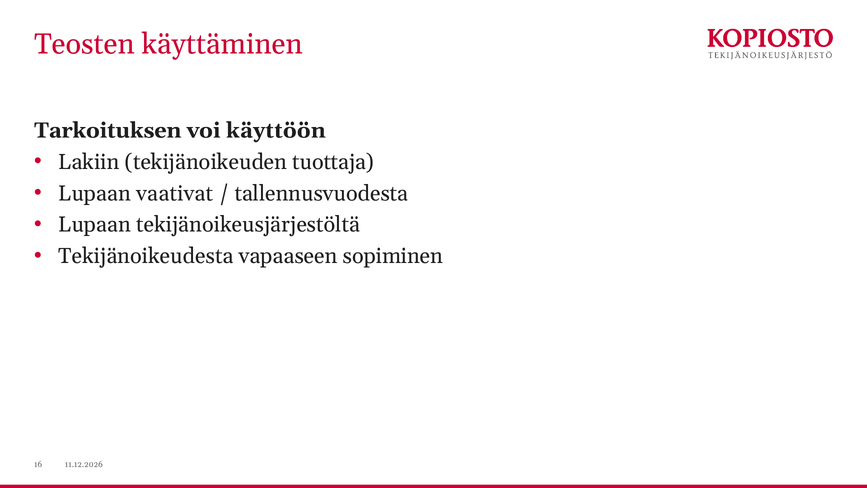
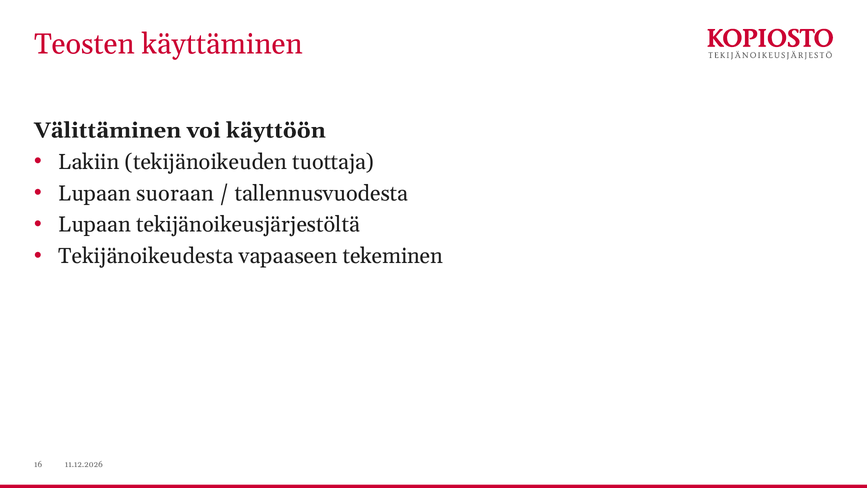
Tarkoituksen: Tarkoituksen -> Välittäminen
vaativat: vaativat -> suoraan
sopiminen: sopiminen -> tekeminen
